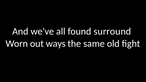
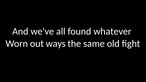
surround: surround -> whatever
